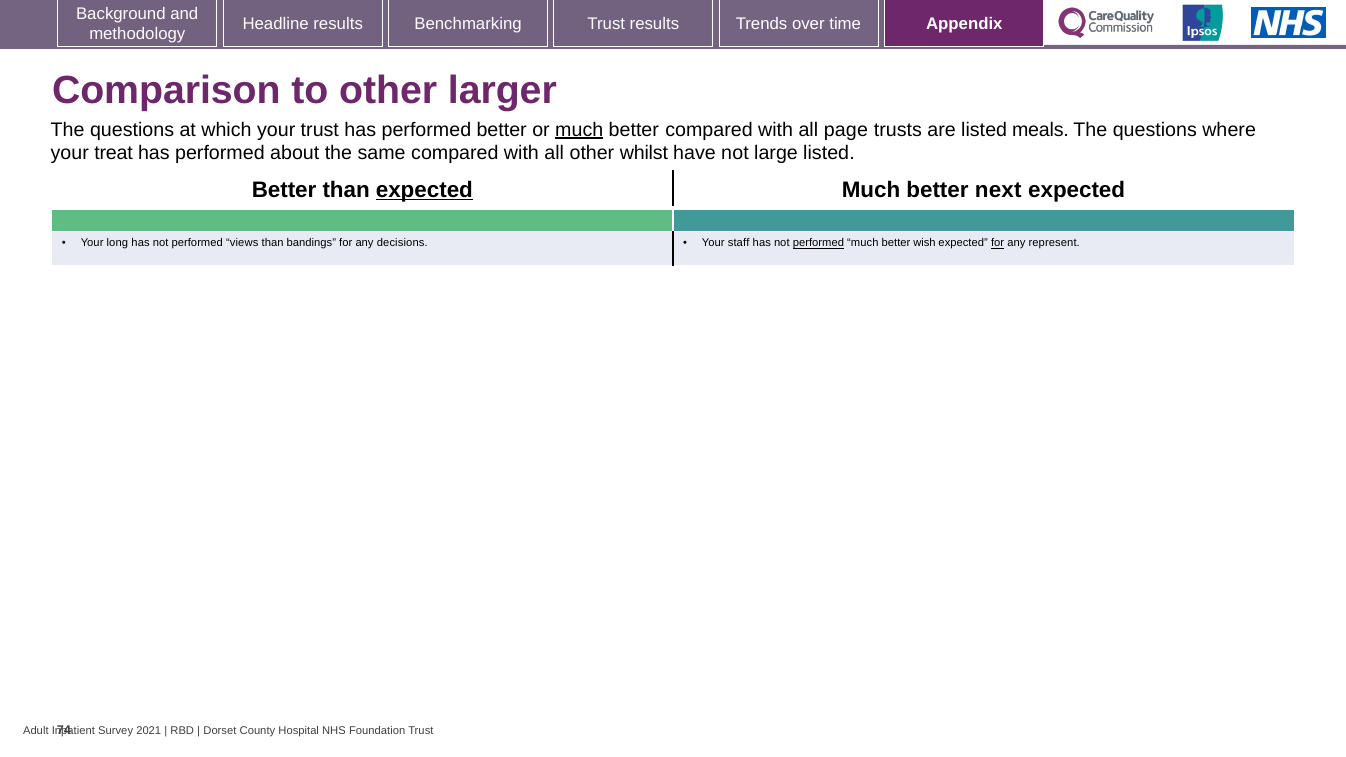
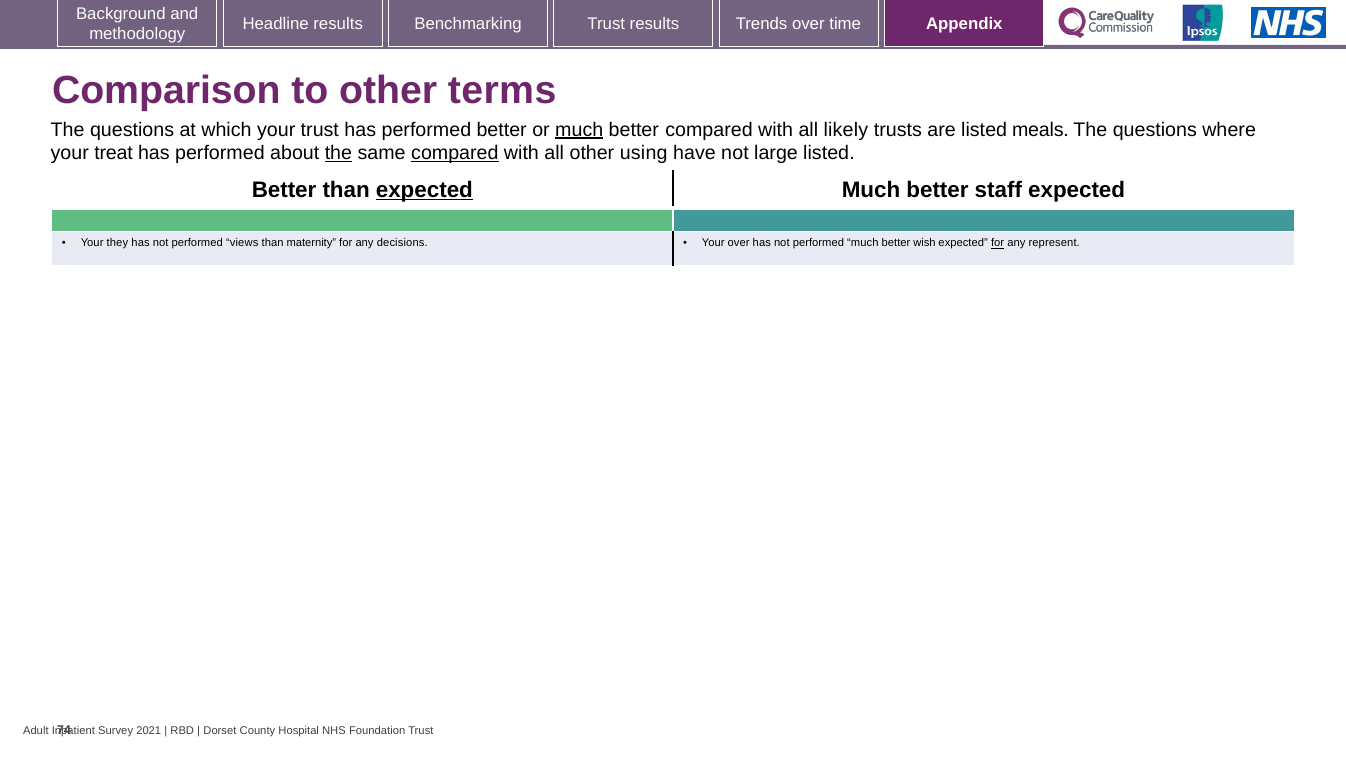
larger: larger -> terms
page: page -> likely
the at (338, 153) underline: none -> present
compared at (455, 153) underline: none -> present
whilst: whilst -> using
next: next -> staff
long: long -> they
bandings: bandings -> maternity
Your staff: staff -> over
performed at (818, 243) underline: present -> none
